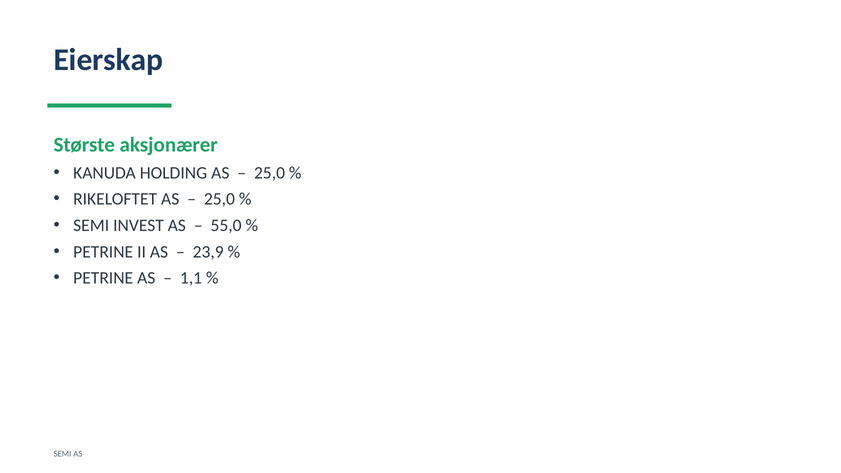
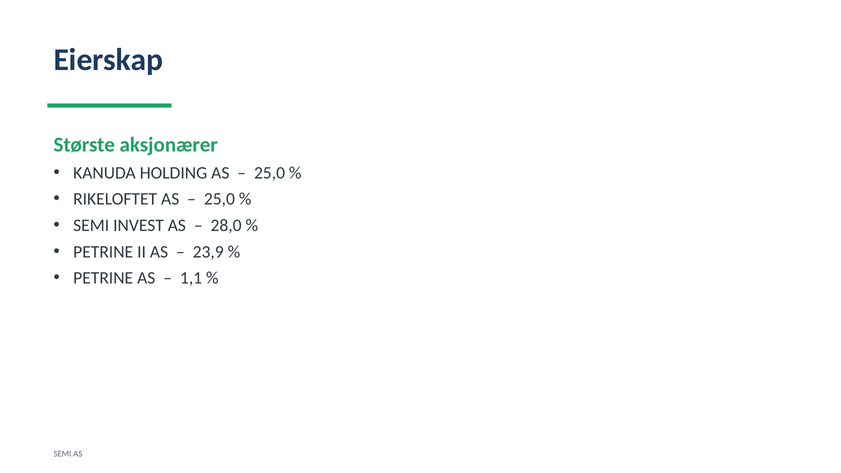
55,0: 55,0 -> 28,0
